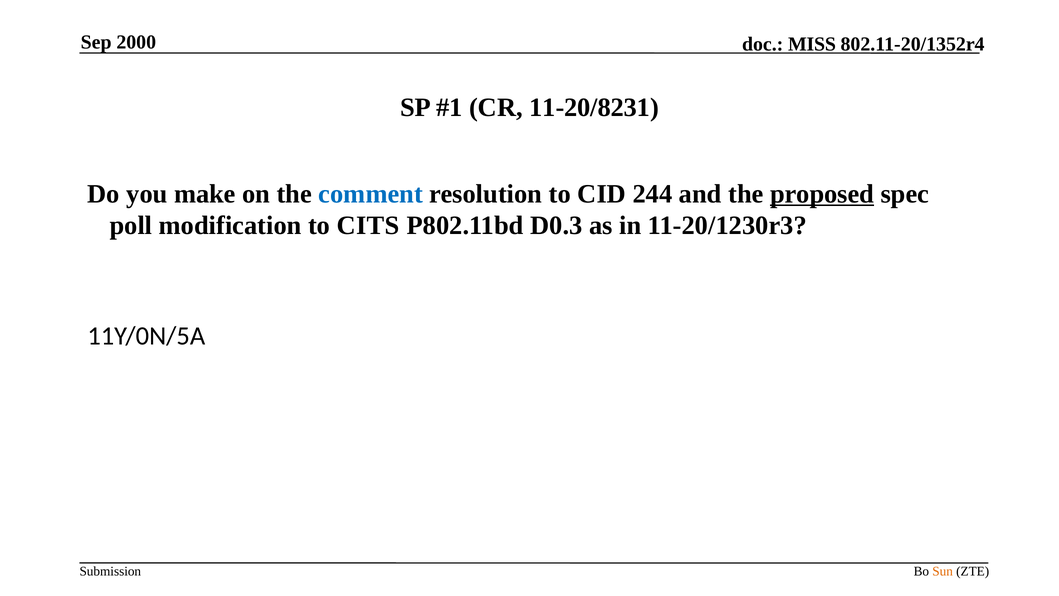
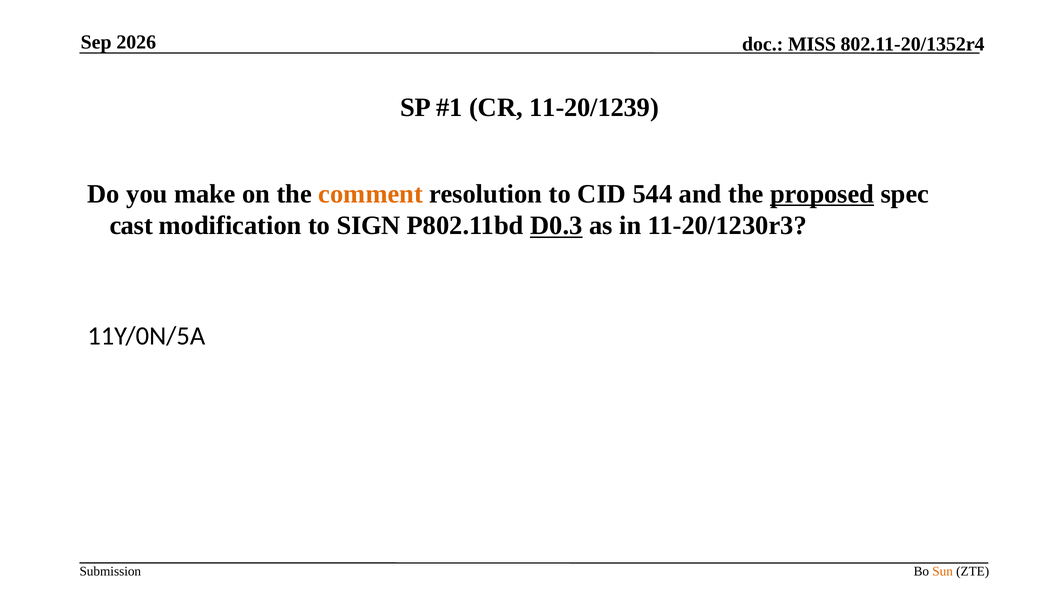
2000: 2000 -> 2026
11-20/8231: 11-20/8231 -> 11-20/1239
comment colour: blue -> orange
244: 244 -> 544
poll: poll -> cast
CITS: CITS -> SIGN
D0.3 underline: none -> present
